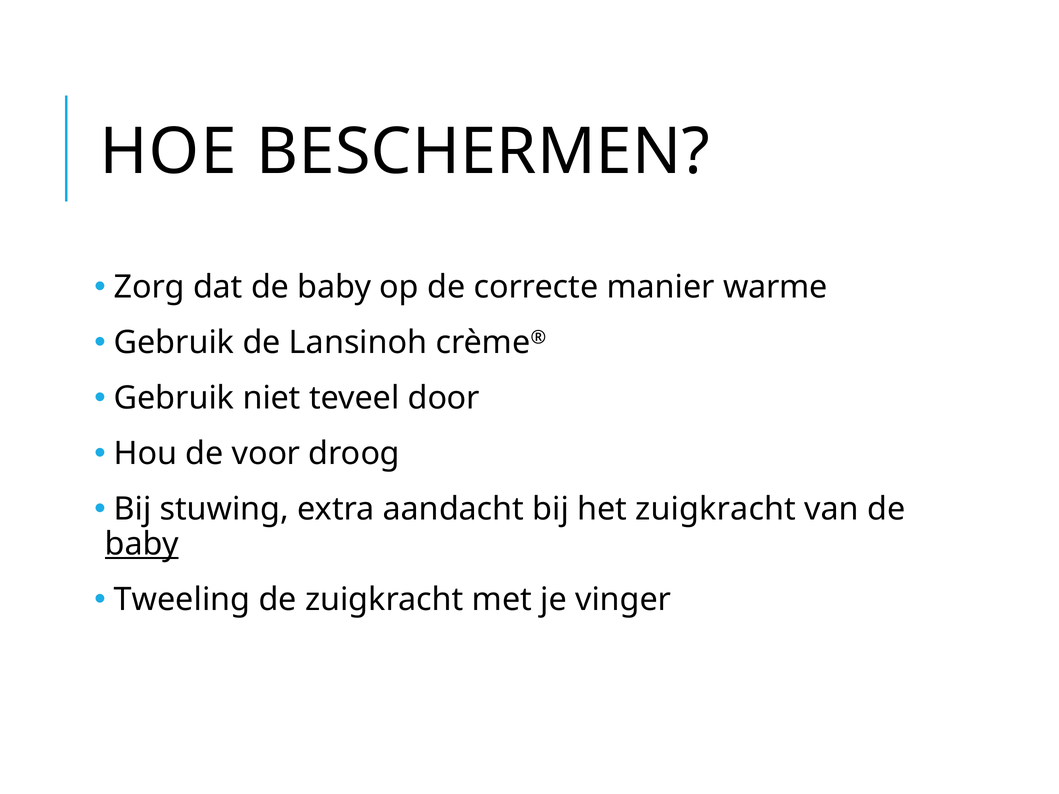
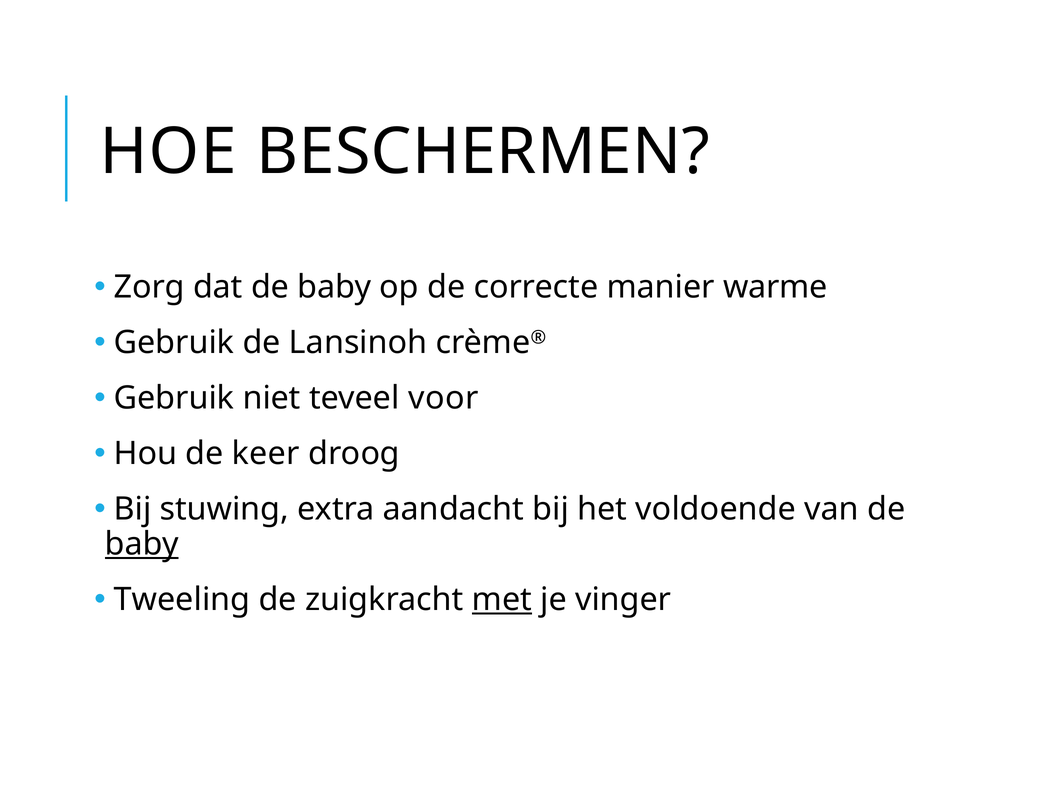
door: door -> voor
voor: voor -> keer
het zuigkracht: zuigkracht -> voldoende
met underline: none -> present
